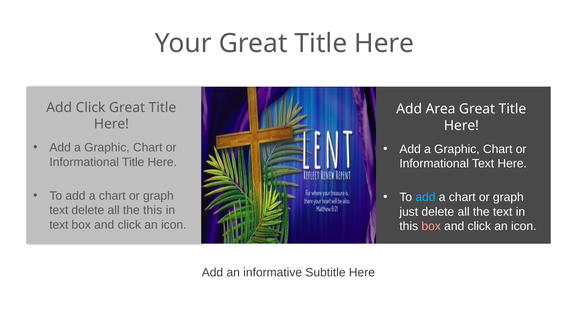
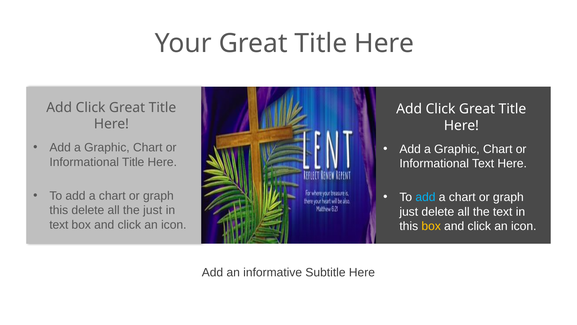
Area at (441, 109): Area -> Click
text at (59, 210): text -> this
the this: this -> just
box at (431, 226) colour: pink -> yellow
